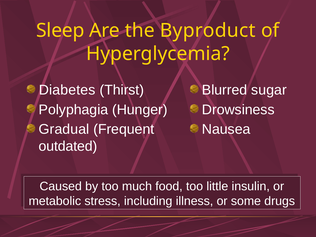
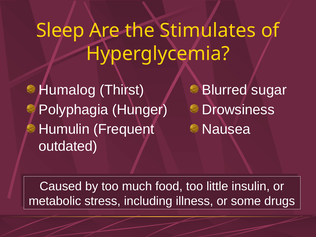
Byproduct: Byproduct -> Stimulates
Diabetes: Diabetes -> Humalog
Gradual: Gradual -> Humulin
